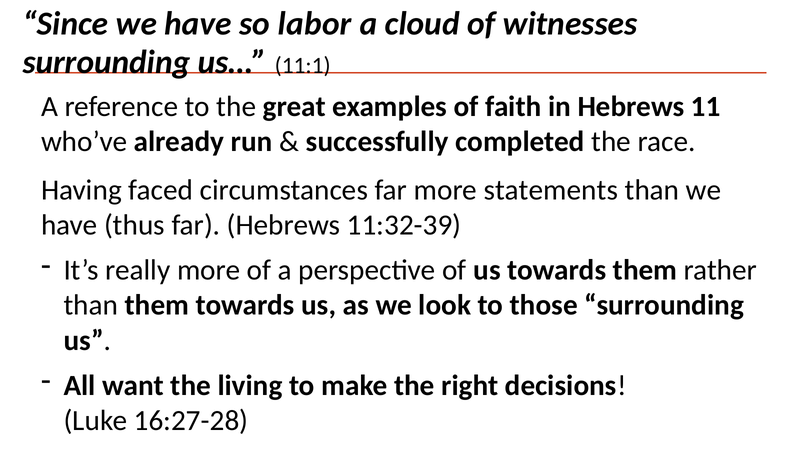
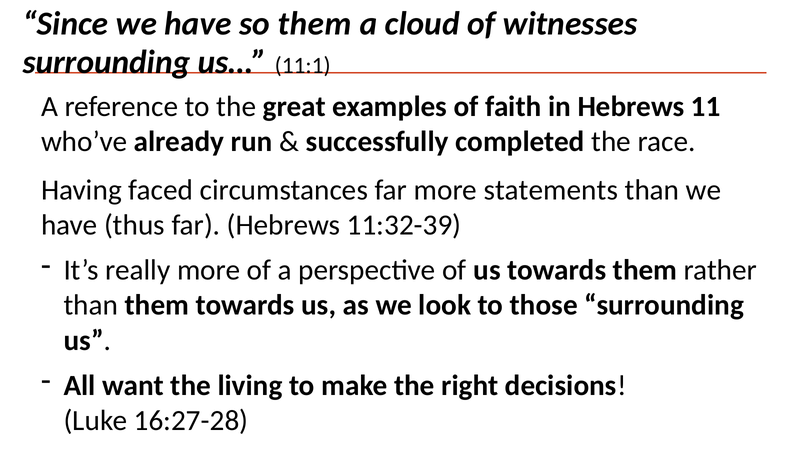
so labor: labor -> them
